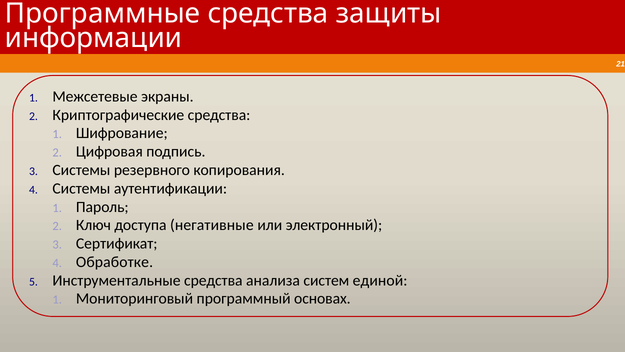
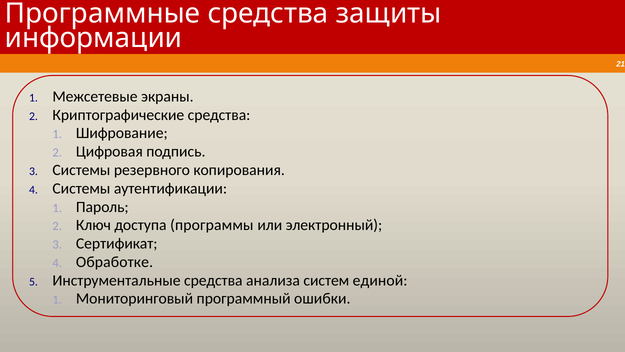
негативные: негативные -> программы
основах: основах -> ошибки
